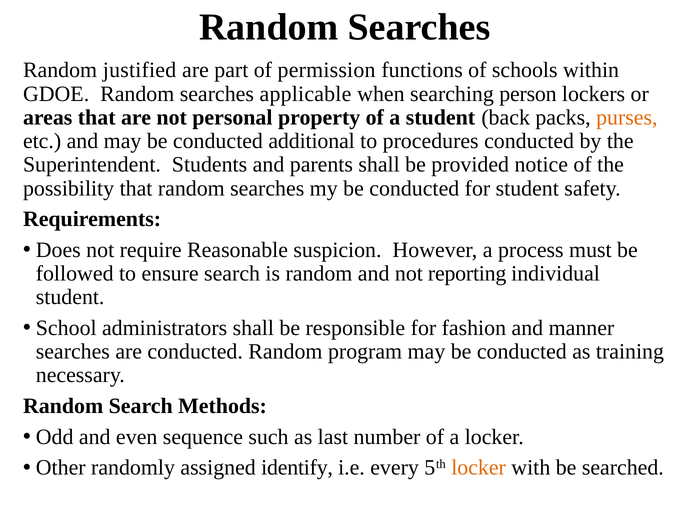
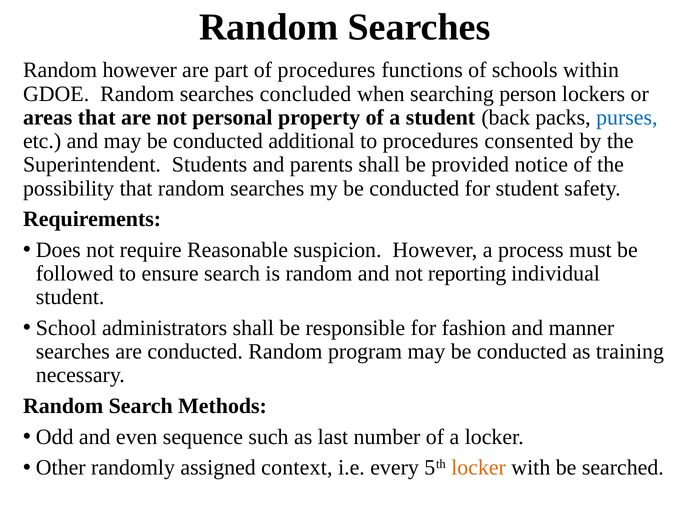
Random justified: justified -> however
of permission: permission -> procedures
applicable: applicable -> concluded
purses colour: orange -> blue
procedures conducted: conducted -> consented
identify: identify -> context
